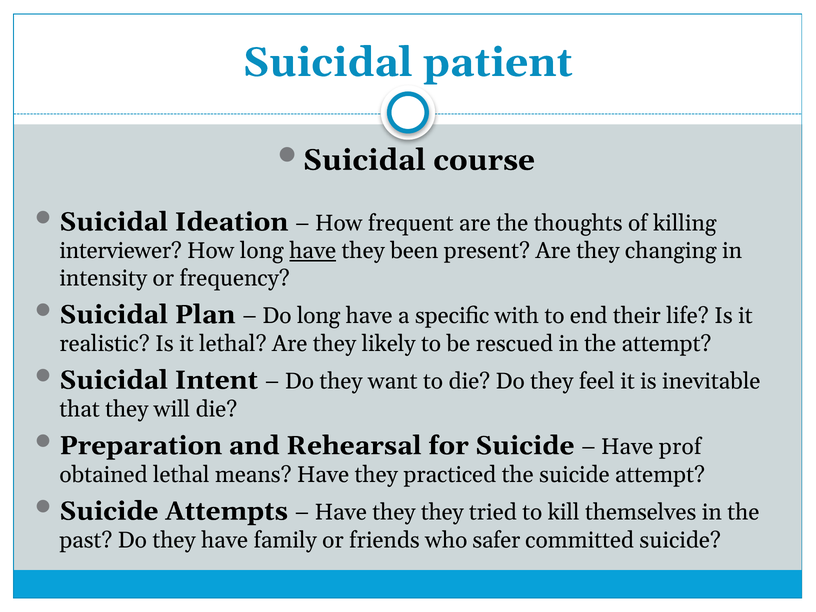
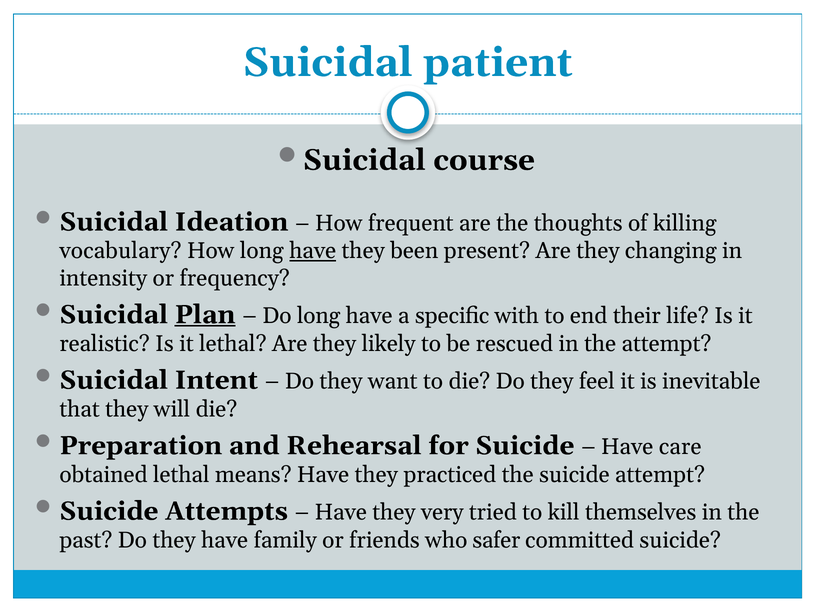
interviewer: interviewer -> vocabulary
Plan underline: none -> present
prof: prof -> care
they they: they -> very
